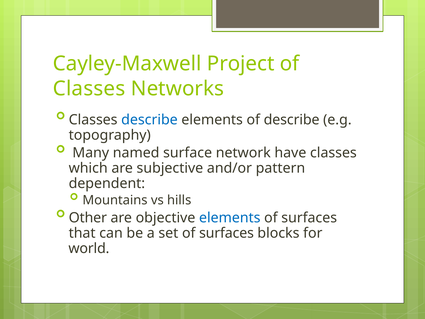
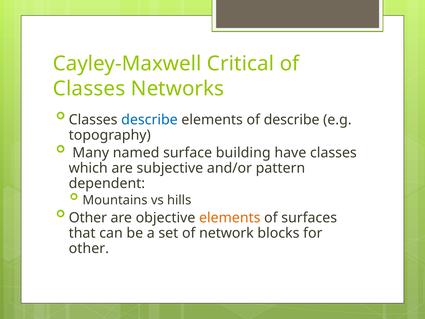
Project: Project -> Critical
network: network -> building
elements at (230, 218) colour: blue -> orange
set of surfaces: surfaces -> network
world at (89, 248): world -> other
